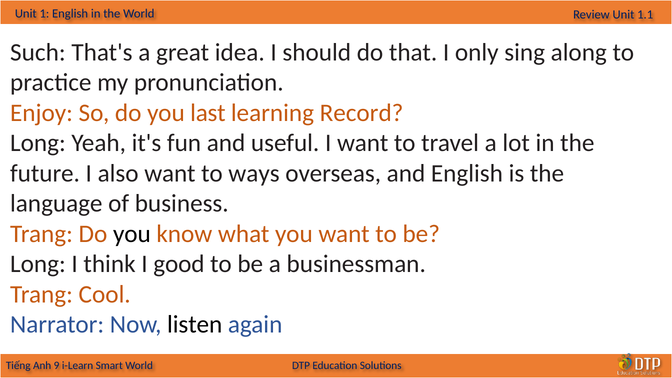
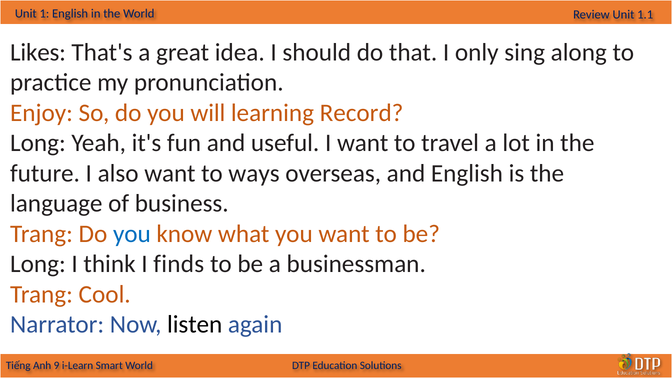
Such: Such -> Likes
last: last -> will
you at (132, 234) colour: black -> blue
good: good -> finds
